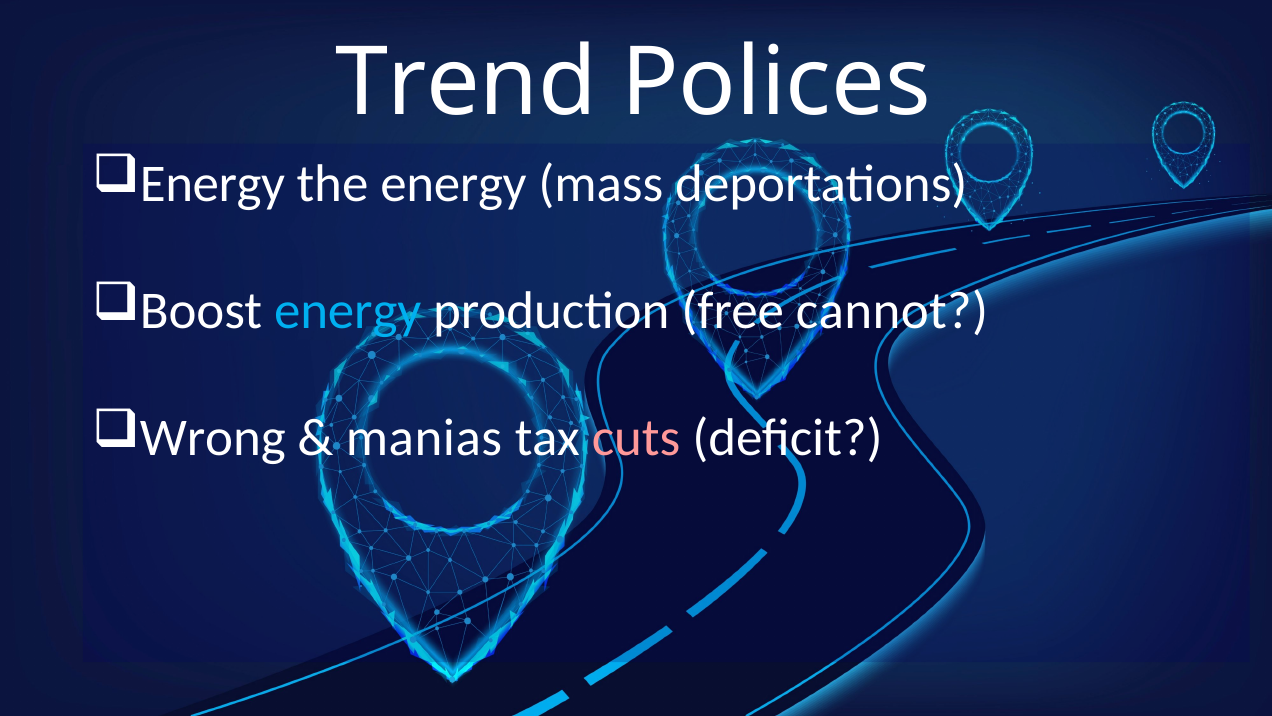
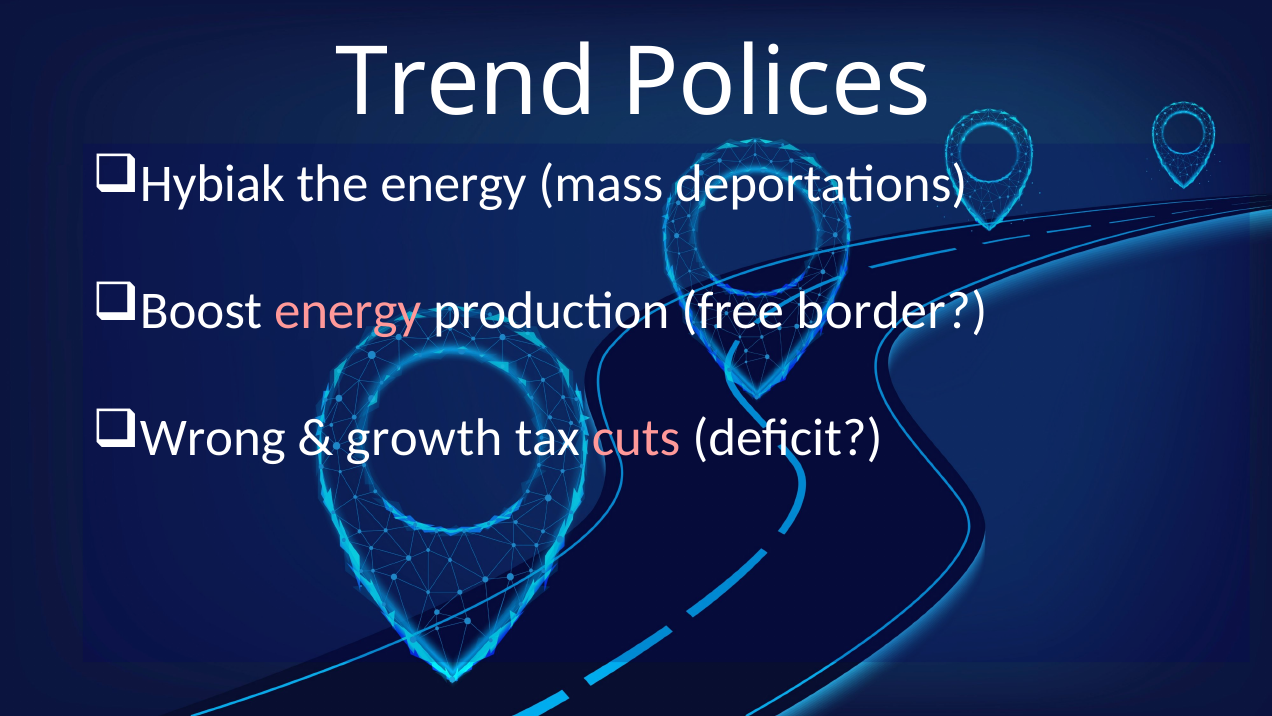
Energy at (212, 184): Energy -> Hybiak
energy at (348, 311) colour: light blue -> pink
cannot: cannot -> border
manias: manias -> growth
